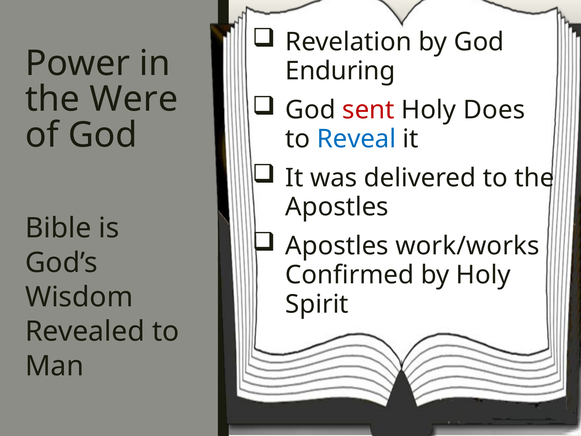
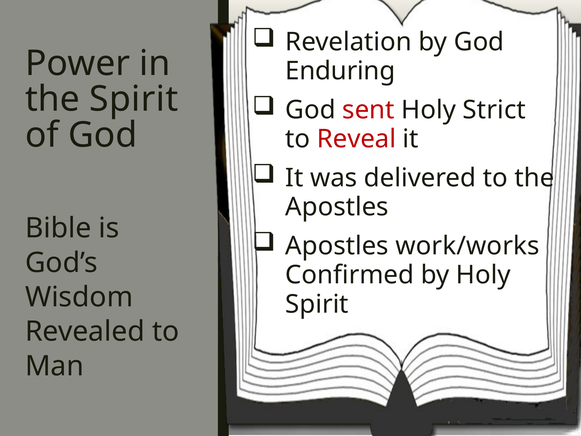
the Were: Were -> Spirit
Does: Does -> Strict
Reveal colour: blue -> red
